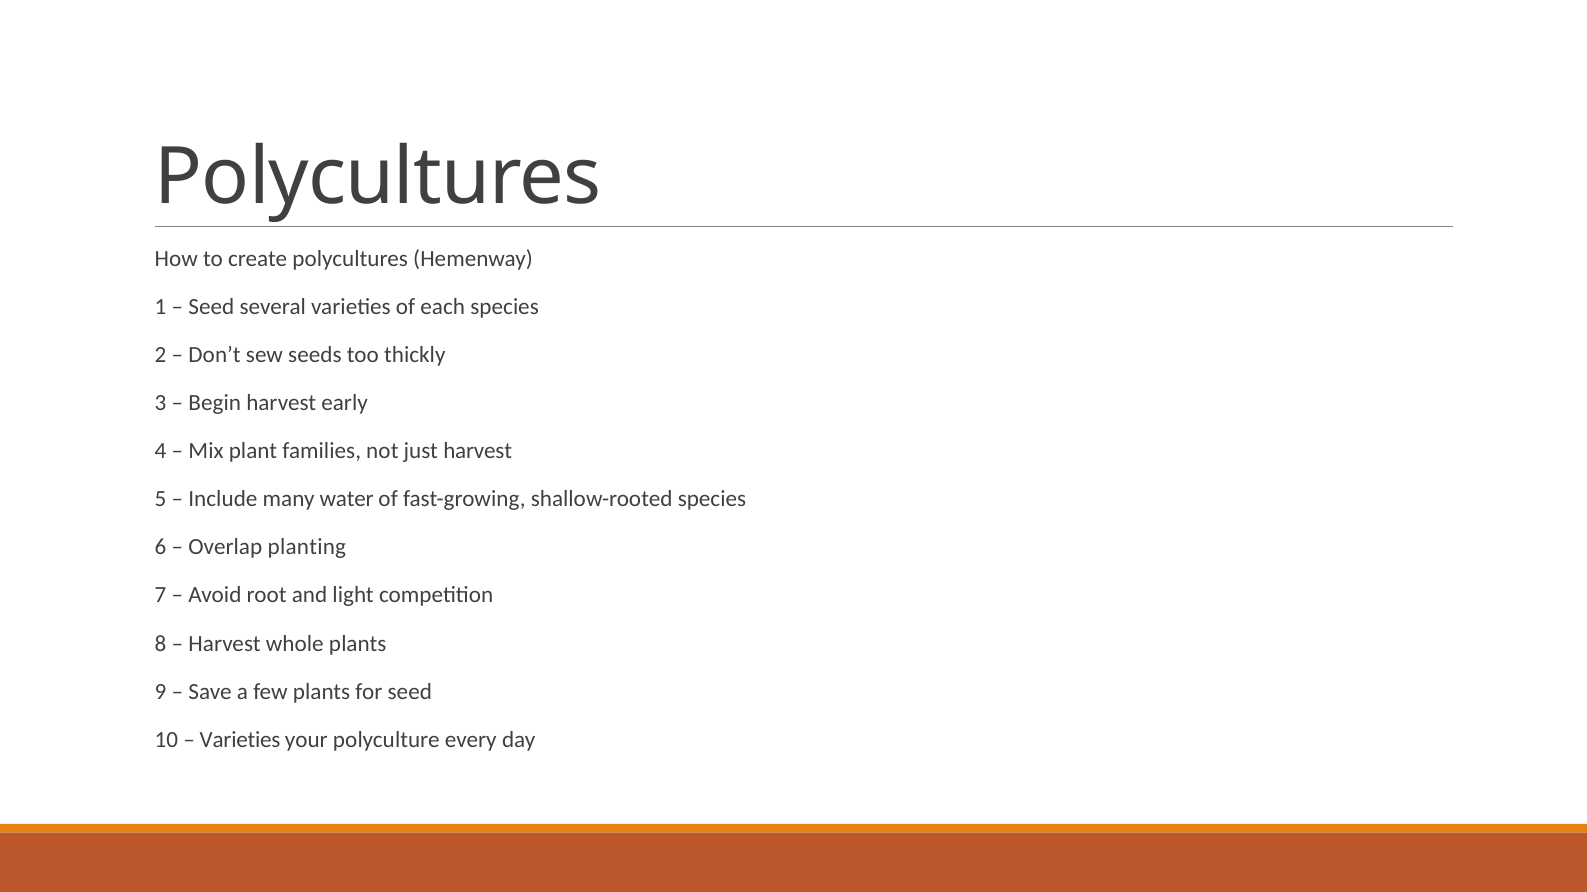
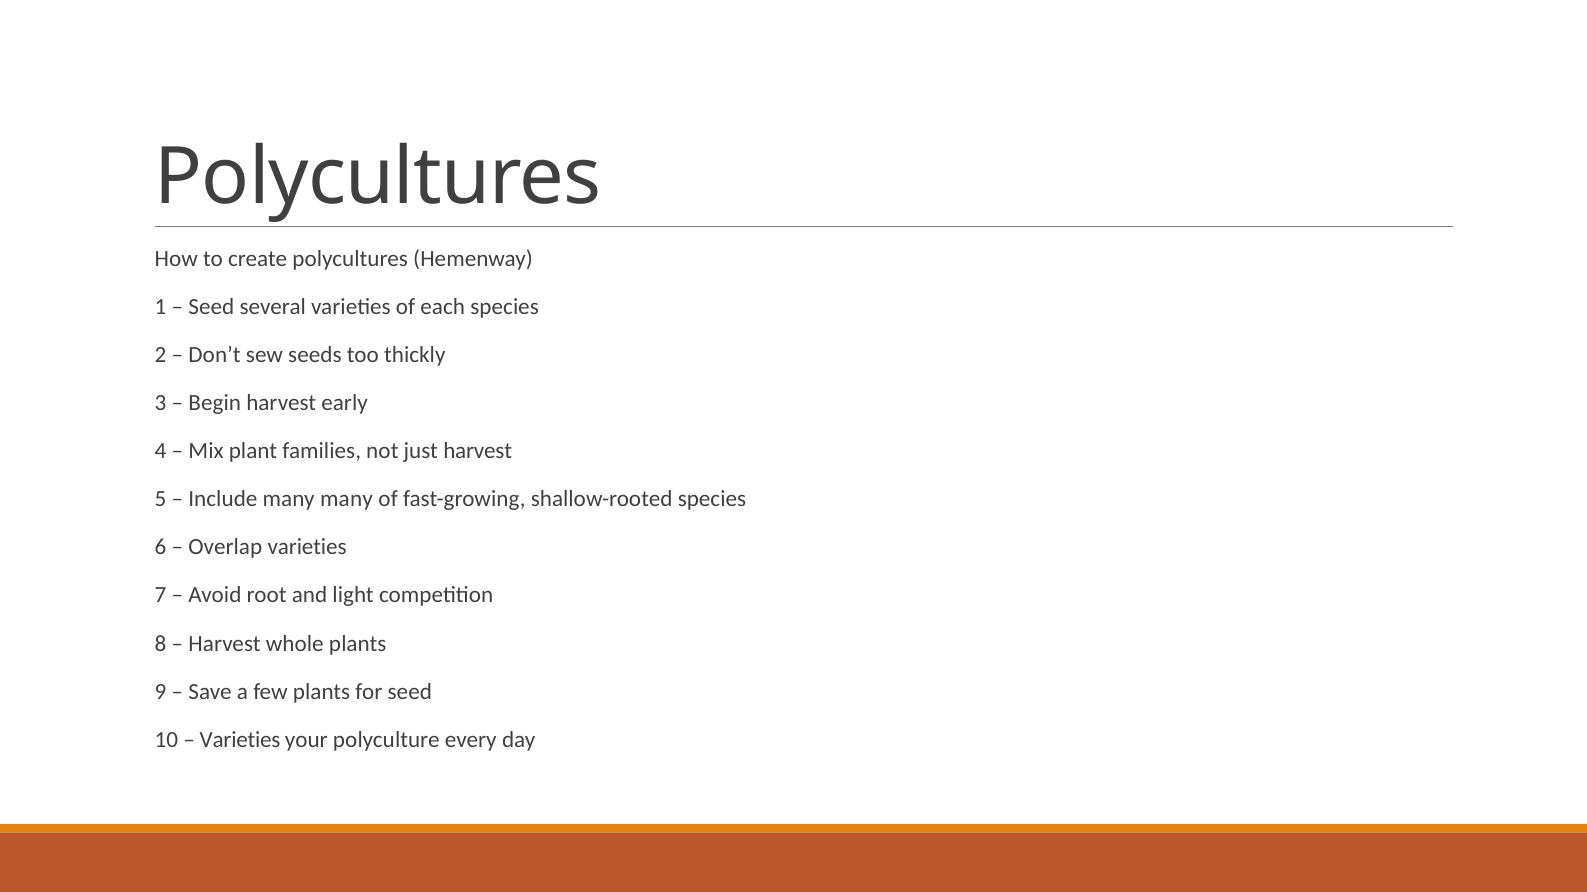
many water: water -> many
Overlap planting: planting -> varieties
